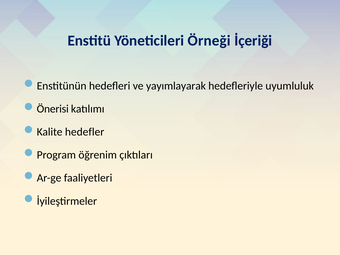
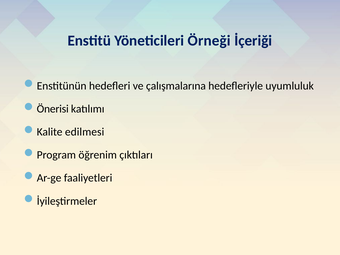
yayımlayarak: yayımlayarak -> çalışmalarına
hedefler: hedefler -> edilmesi
